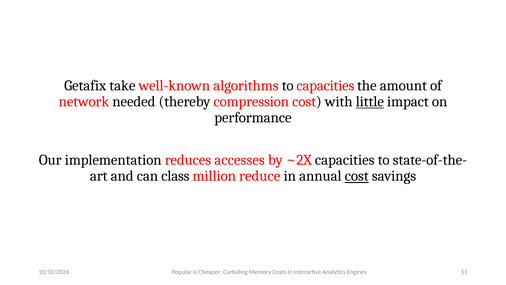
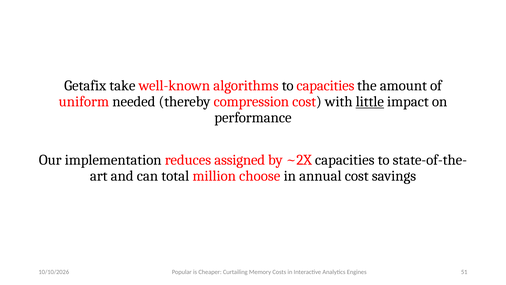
network: network -> uniform
accesses: accesses -> assigned
class: class -> total
reduce: reduce -> choose
cost at (357, 176) underline: present -> none
